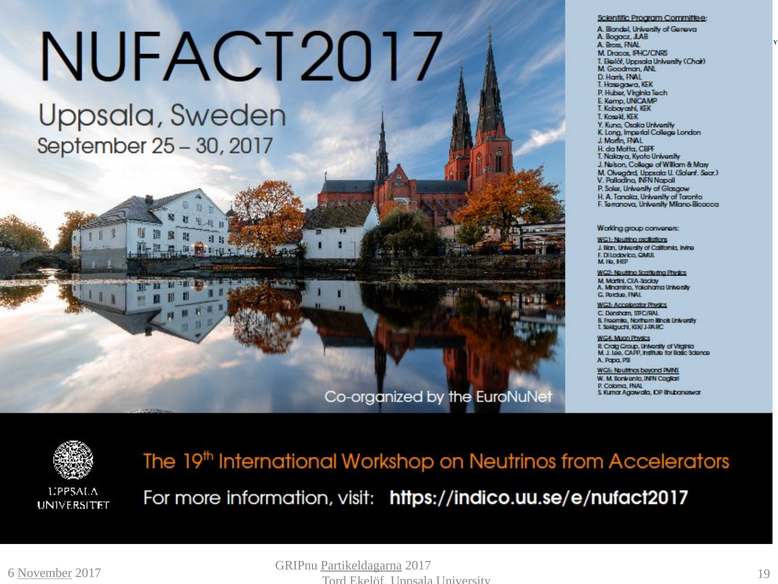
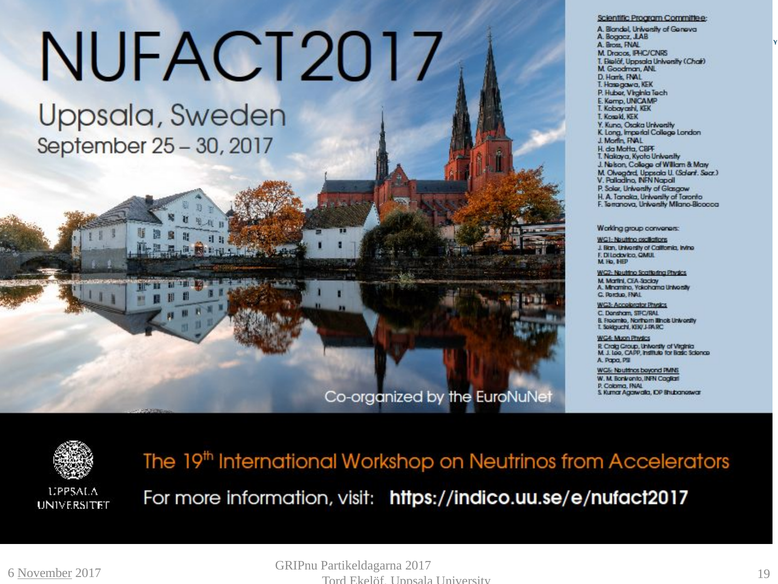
Partikeldagarna underline: present -> none
